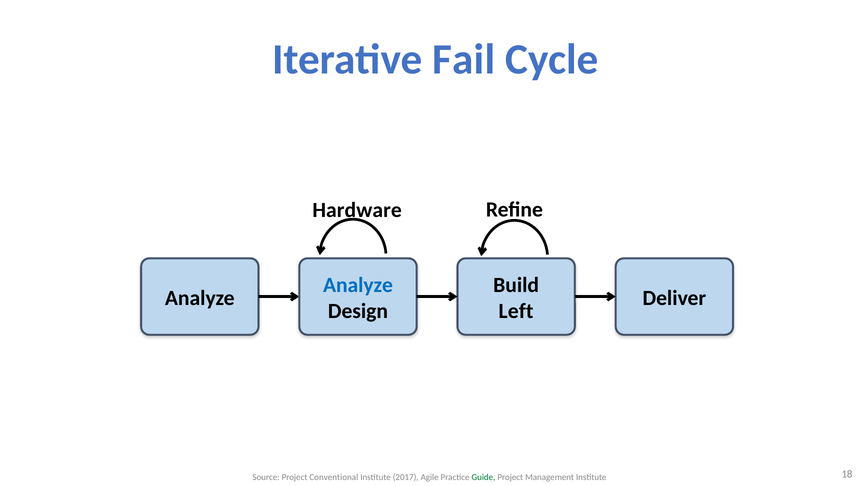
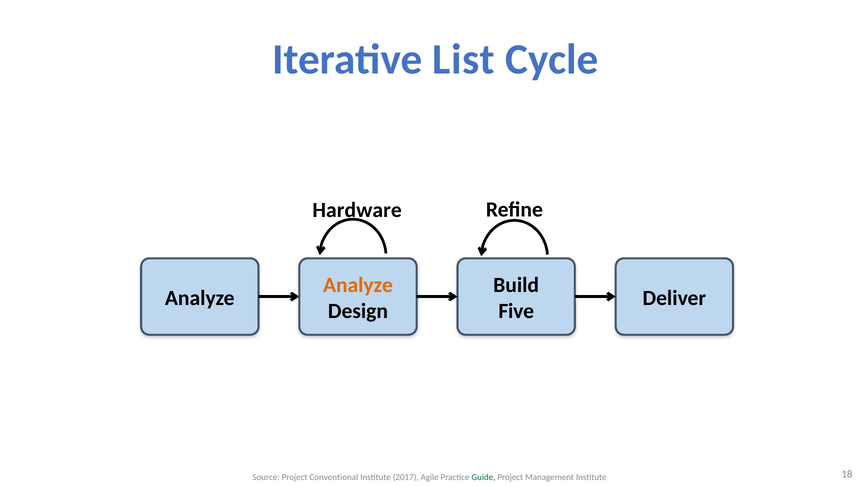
Fail: Fail -> List
Analyze at (358, 285) colour: blue -> orange
Left: Left -> Five
